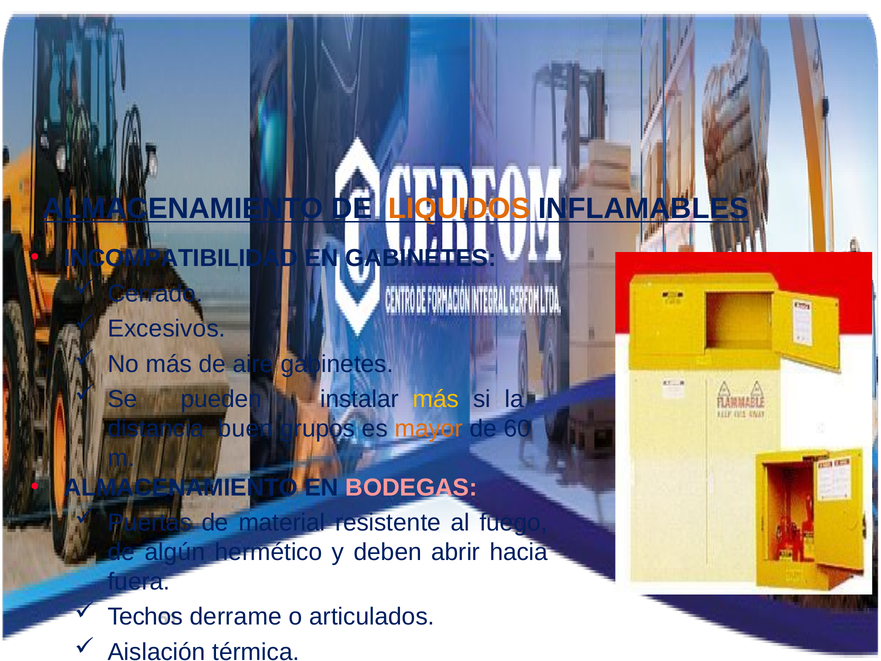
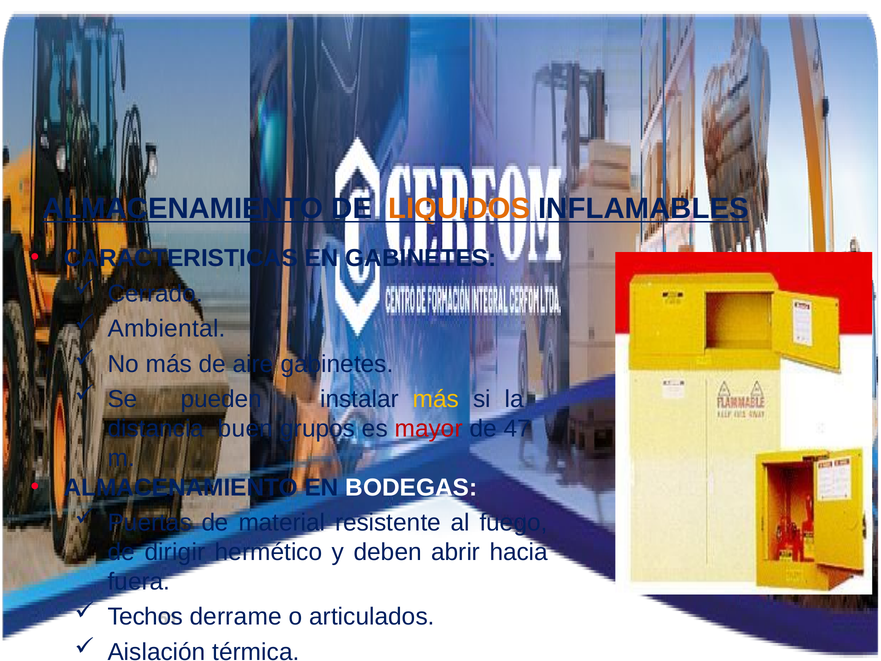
INCOMPATIBILIDAD: INCOMPATIBILIDAD -> CARACTERISTICAS
Excesivos: Excesivos -> Ambiental
mayor colour: orange -> red
60: 60 -> 47
BODEGAS colour: pink -> white
algún: algún -> dirigir
